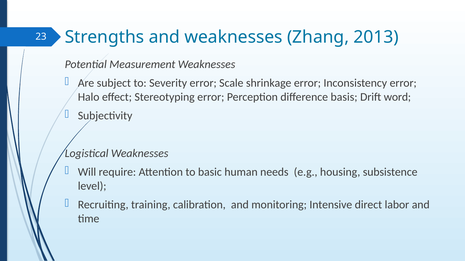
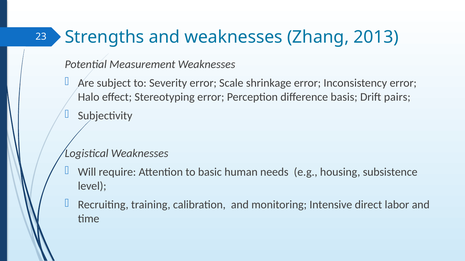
word: word -> pairs
